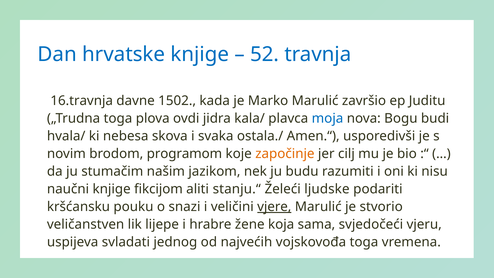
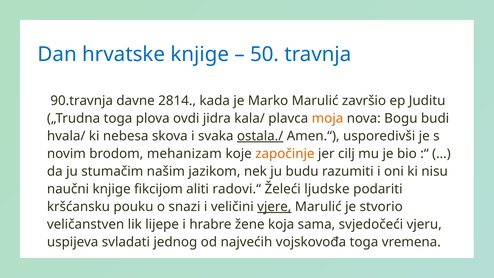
52: 52 -> 50
16.travnja: 16.travnja -> 90.travnja
1502: 1502 -> 2814
moja colour: blue -> orange
ostala./ underline: none -> present
programom: programom -> mehanizam
stanju.“: stanju.“ -> radovi.“
